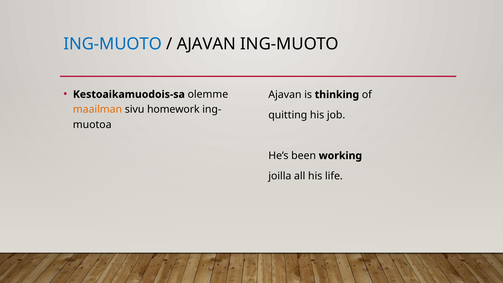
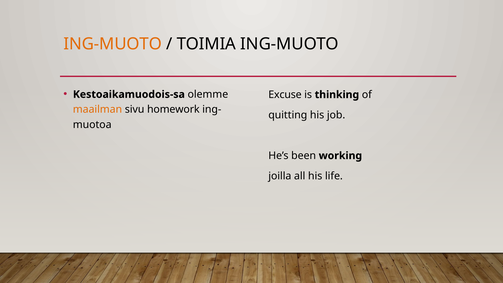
ING-MUOTO at (113, 44) colour: blue -> orange
AJAVAN at (206, 44): AJAVAN -> TOIMIA
Ajavan at (285, 95): Ajavan -> Excuse
